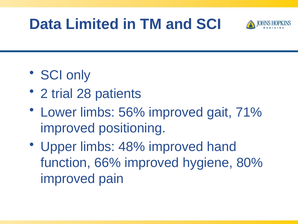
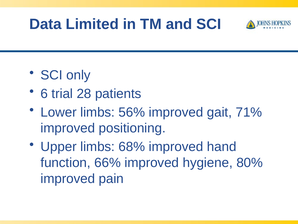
2: 2 -> 6
48%: 48% -> 68%
